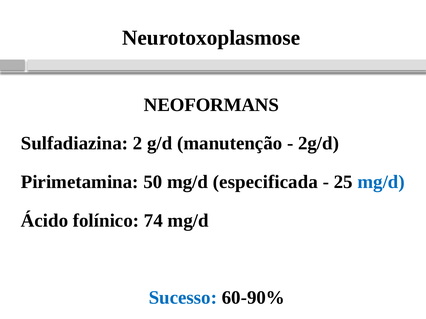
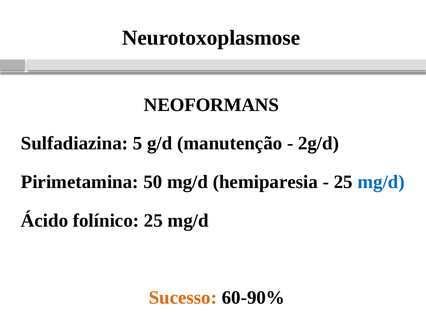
2: 2 -> 5
especificada: especificada -> hemiparesia
folínico 74: 74 -> 25
Sucesso colour: blue -> orange
